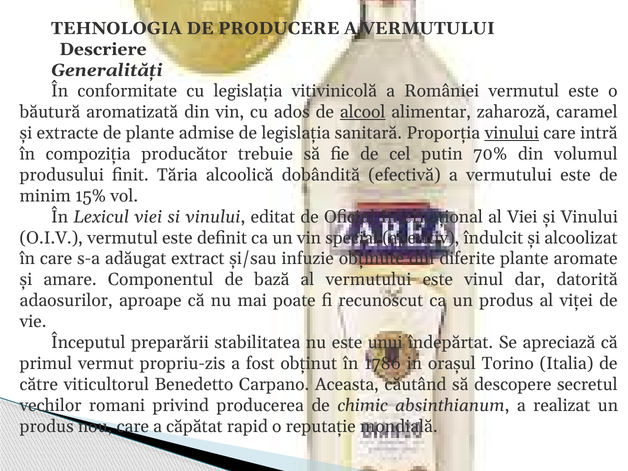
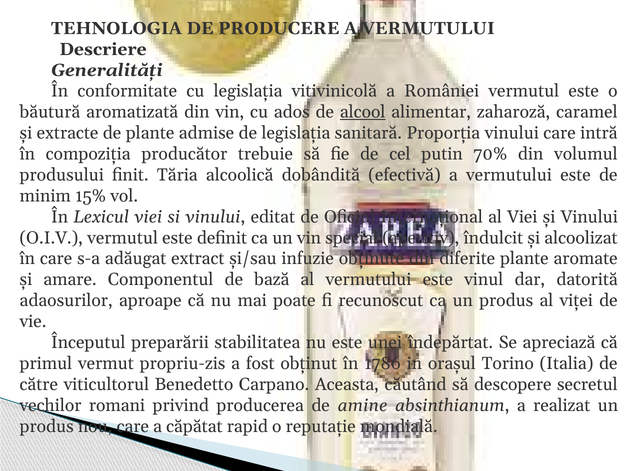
vinului at (512, 133) underline: present -> none
unui: unui -> unei
chimic: chimic -> amine
